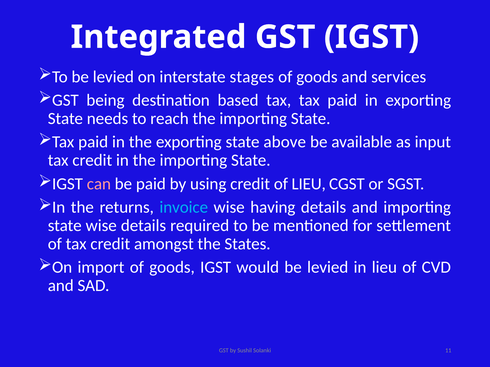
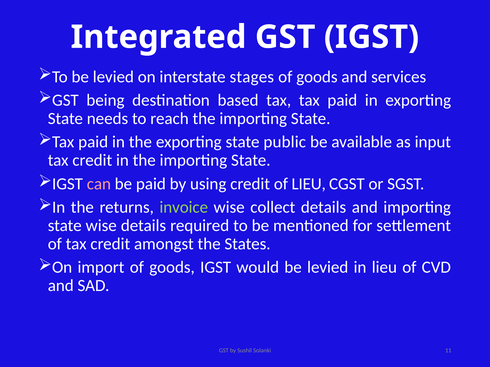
above: above -> public
invoice colour: light blue -> light green
having: having -> collect
